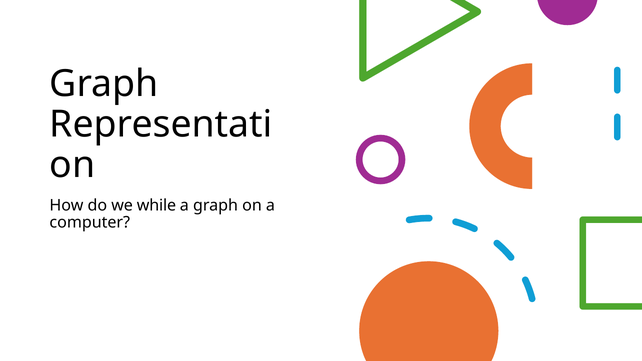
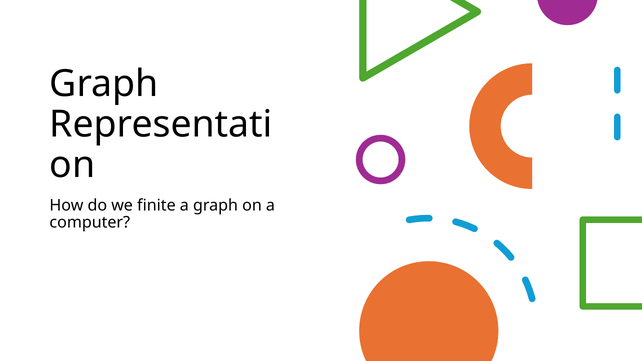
while: while -> finite
